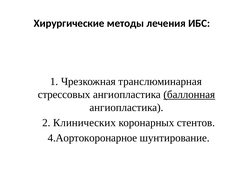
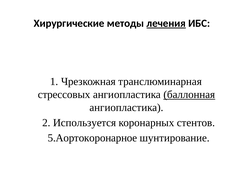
лечения underline: none -> present
Клинических: Клинических -> Используется
4.Аортокоронарное: 4.Аортокоронарное -> 5.Аортокоронарное
